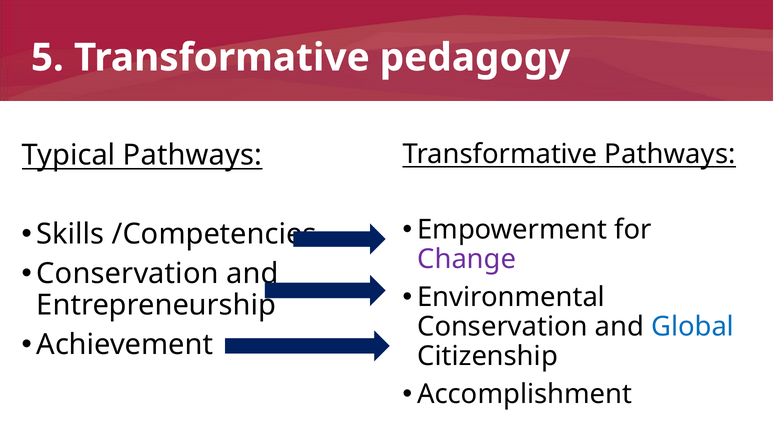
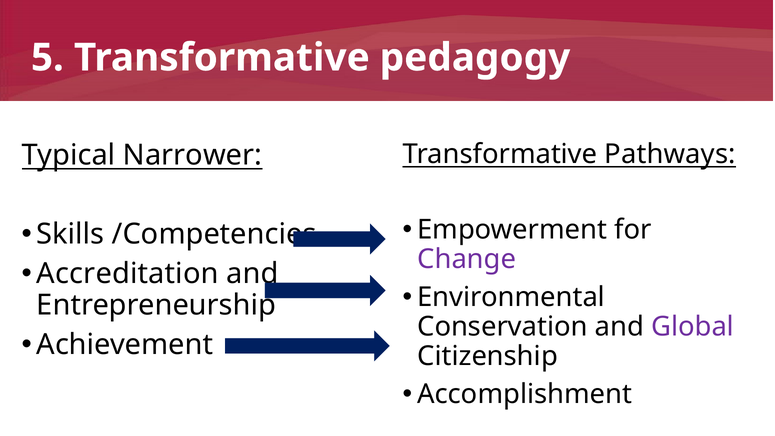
Typical Pathways: Pathways -> Narrower
Conservation at (128, 274): Conservation -> Accreditation
Global colour: blue -> purple
